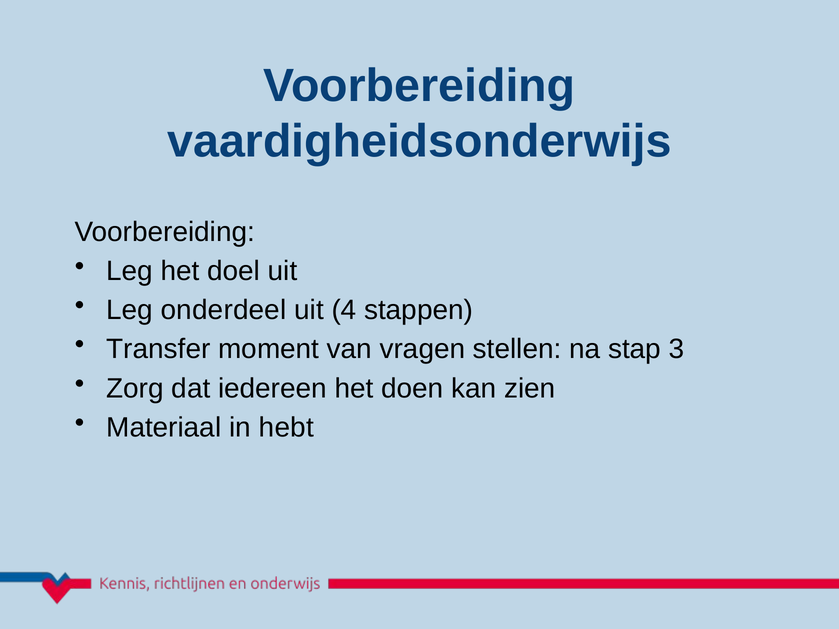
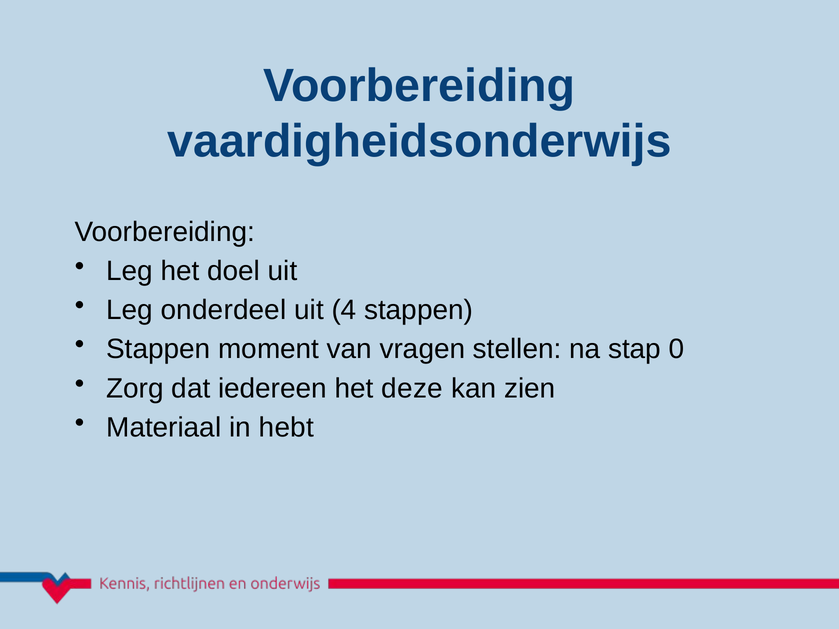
Transfer at (158, 349): Transfer -> Stappen
3: 3 -> 0
doen: doen -> deze
